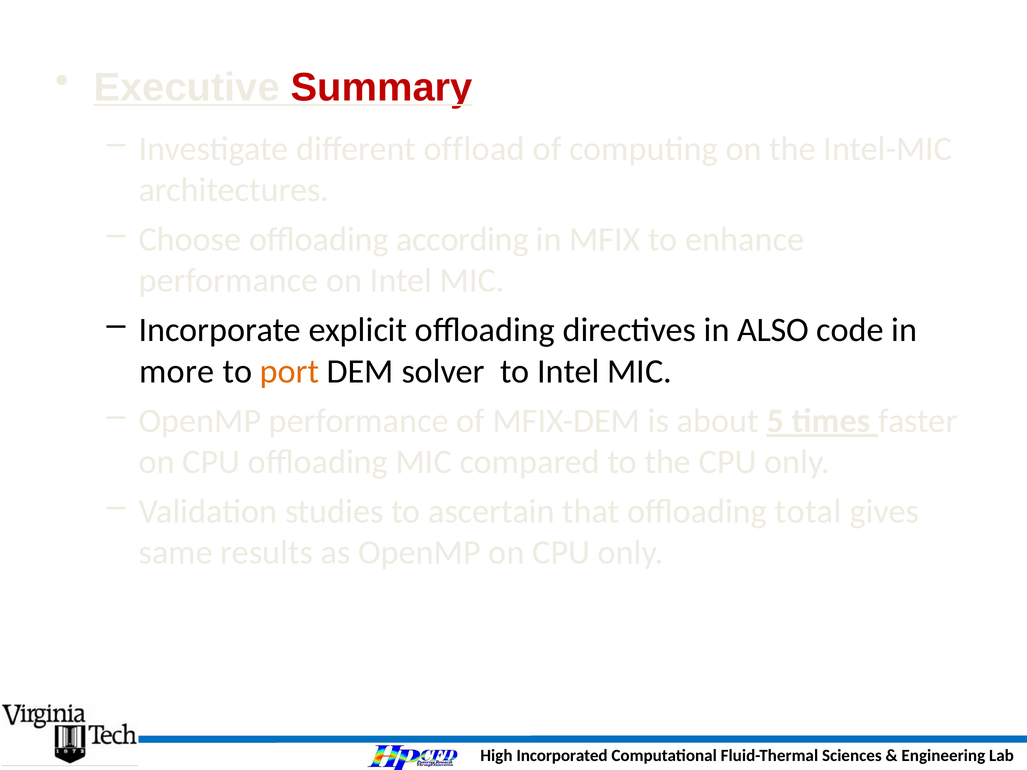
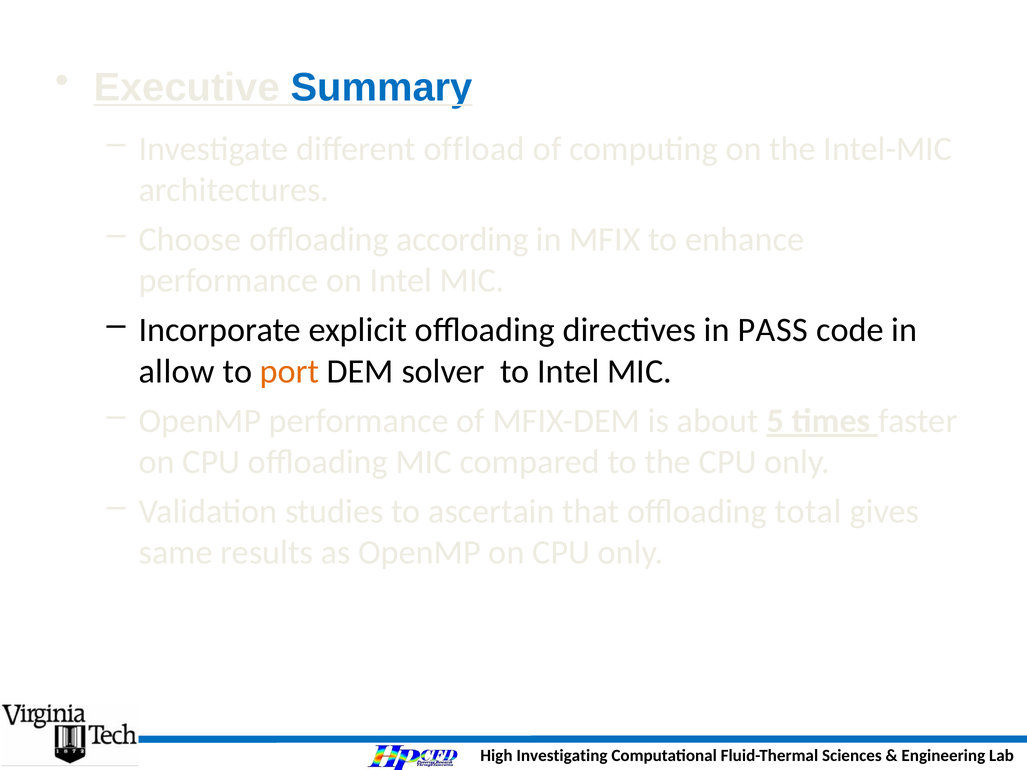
Summary colour: red -> blue
ALSO: ALSO -> PASS
more: more -> allow
Incorporated: Incorporated -> Investigating
